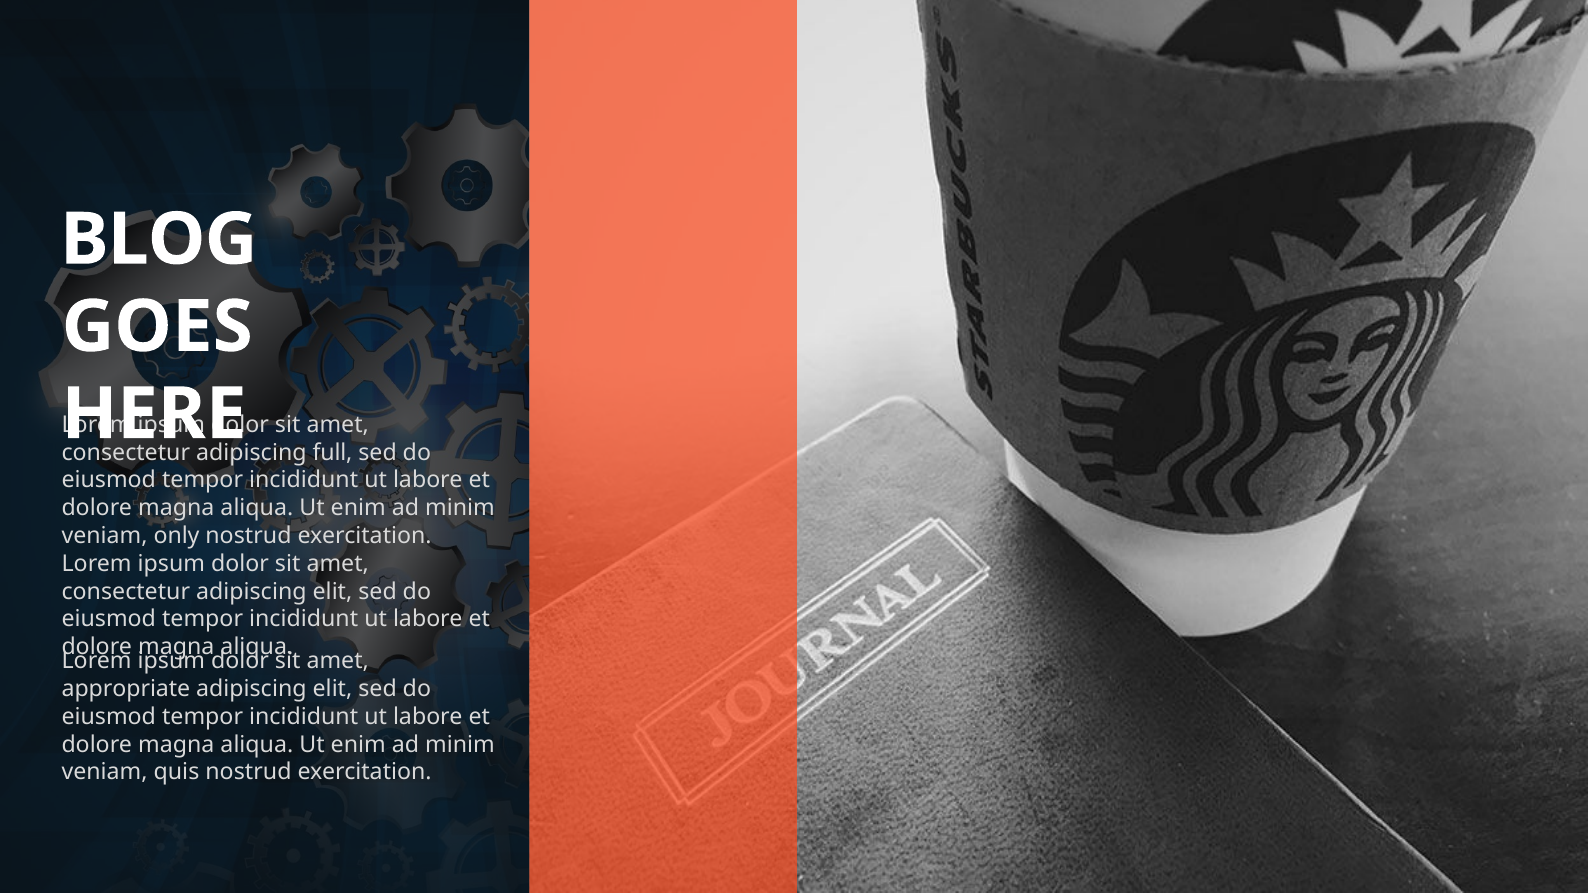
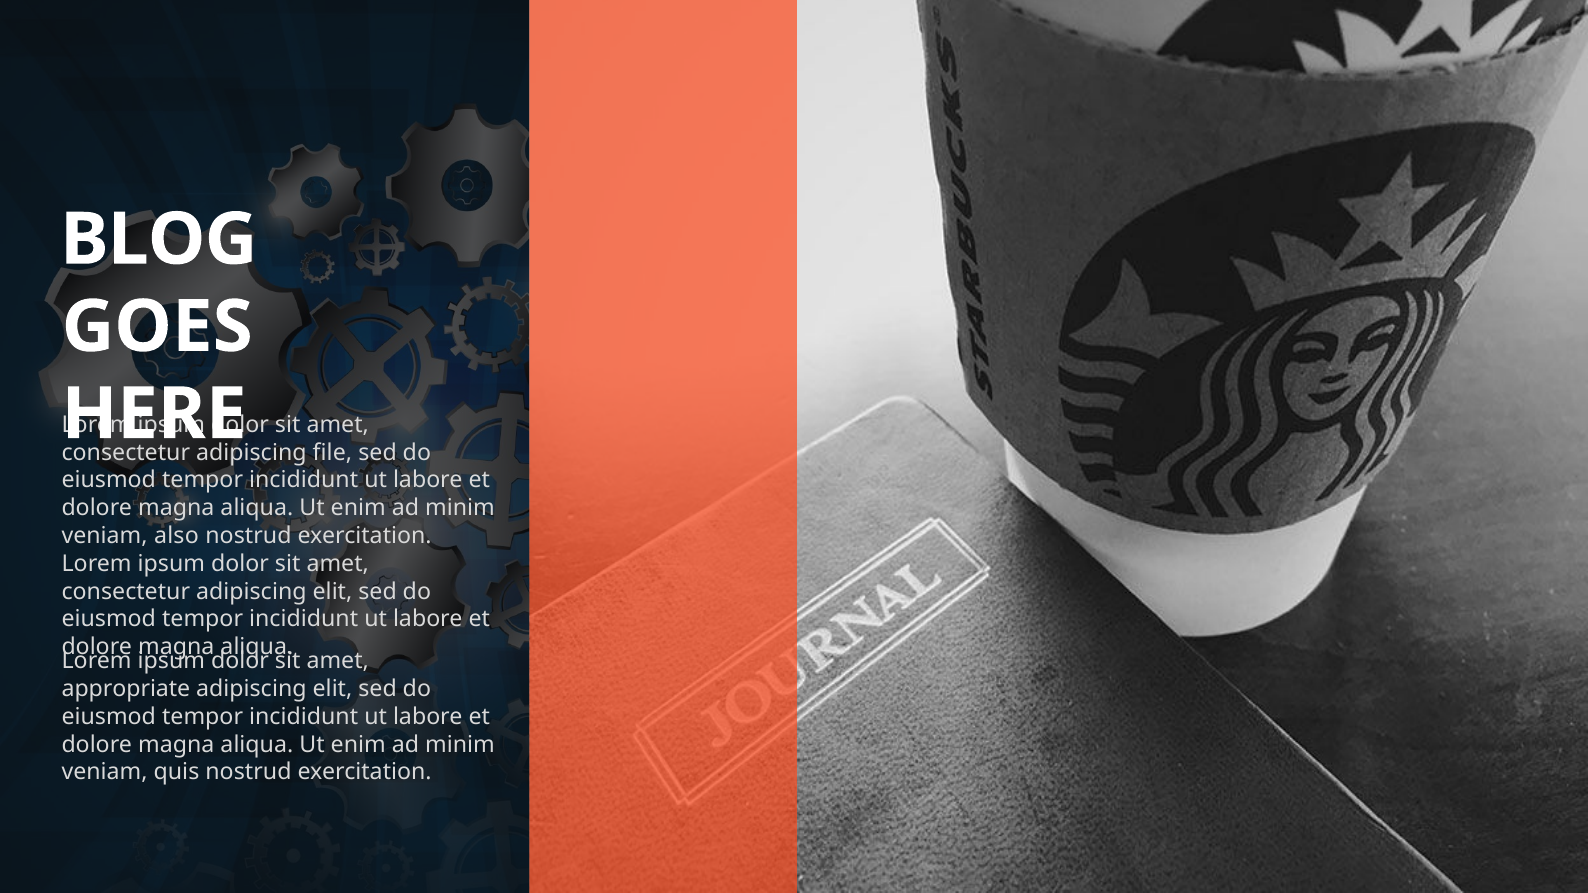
full: full -> file
only: only -> also
